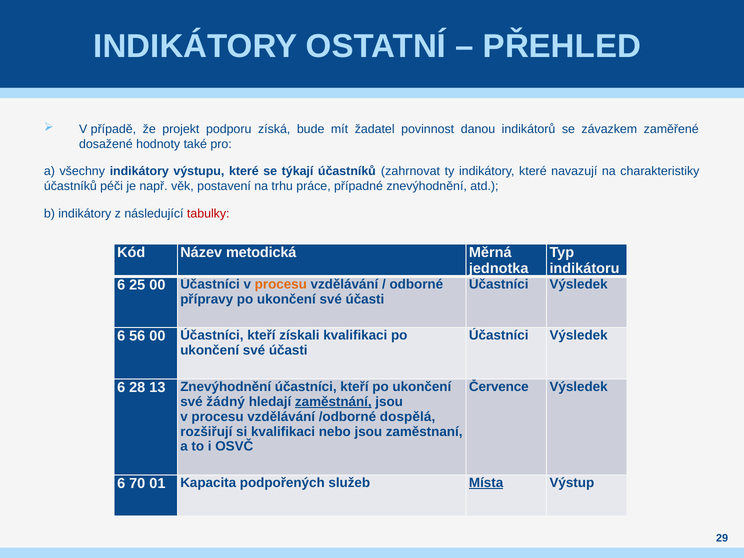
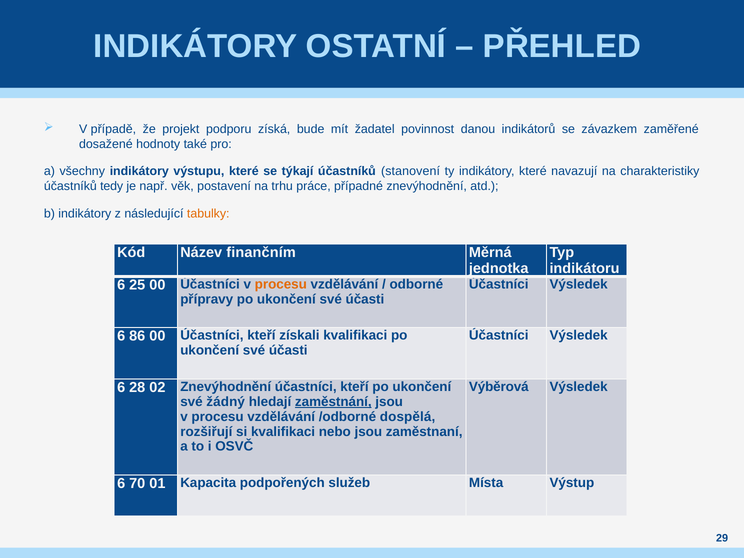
zahrnovat: zahrnovat -> stanovení
péči: péči -> tedy
tabulky colour: red -> orange
metodická: metodická -> finančním
56: 56 -> 86
Července: Července -> Výběrová
13: 13 -> 02
Místa underline: present -> none
